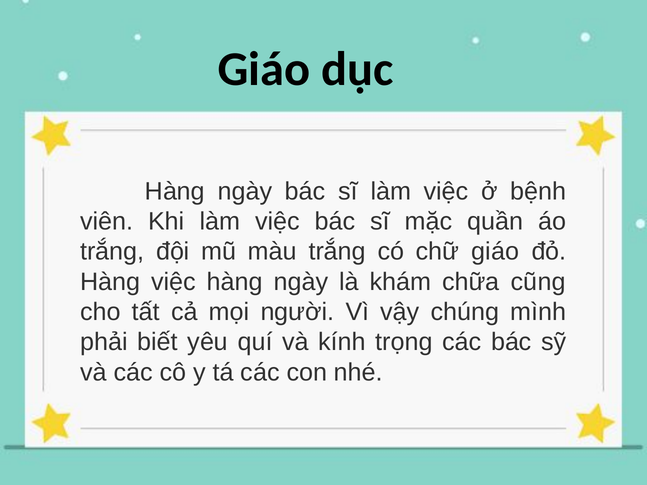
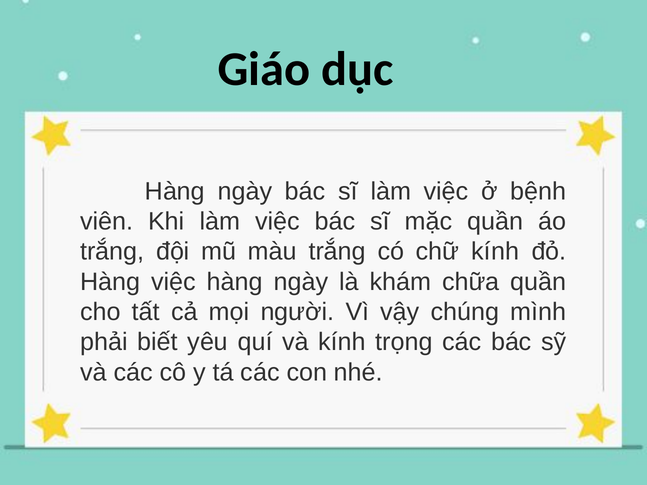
chữ giáo: giáo -> kính
chữa cũng: cũng -> quần
